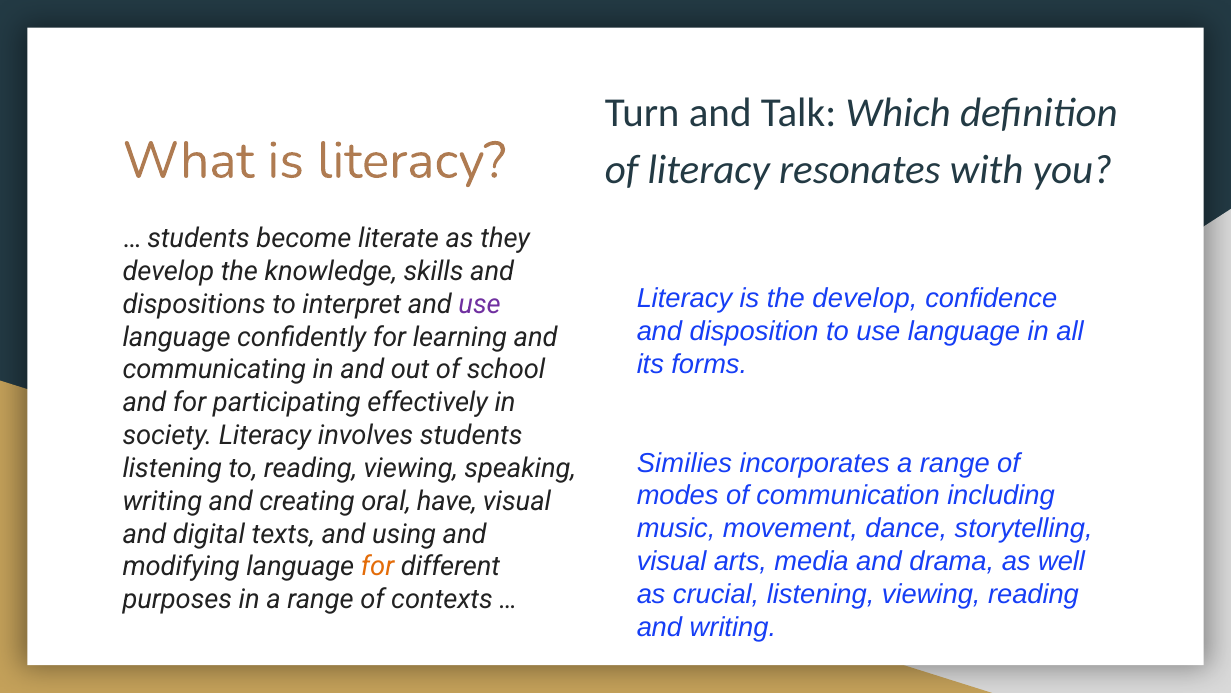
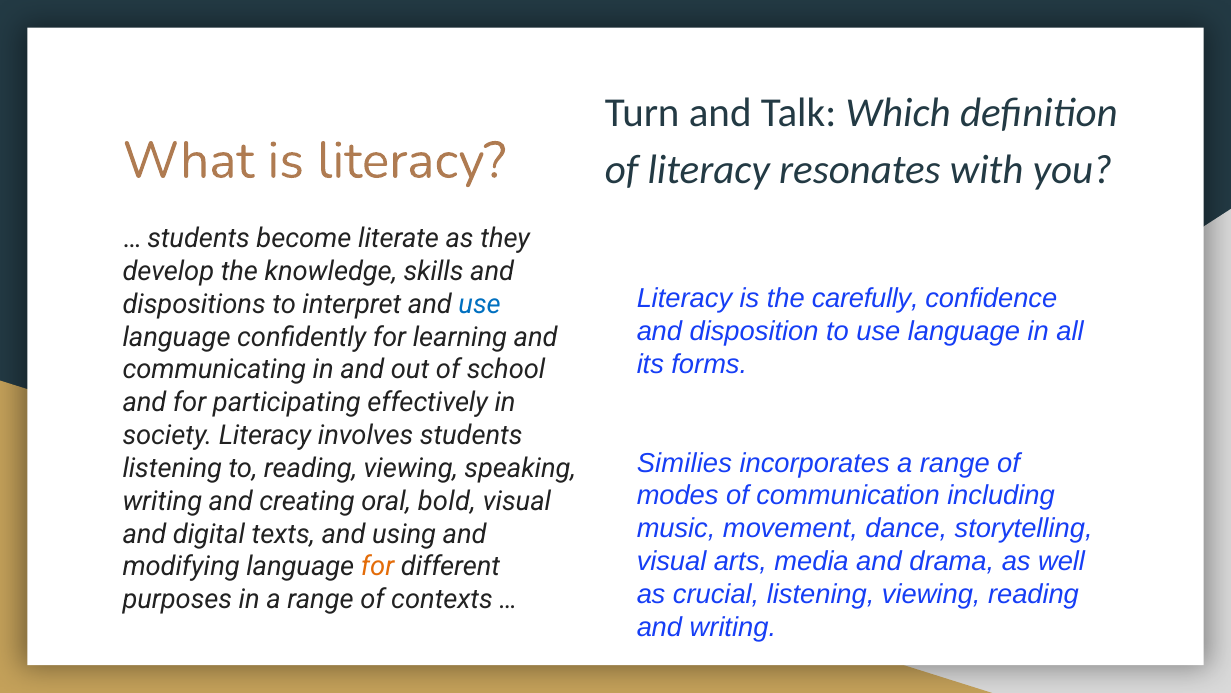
the develop: develop -> carefully
use at (480, 304) colour: purple -> blue
have: have -> bold
